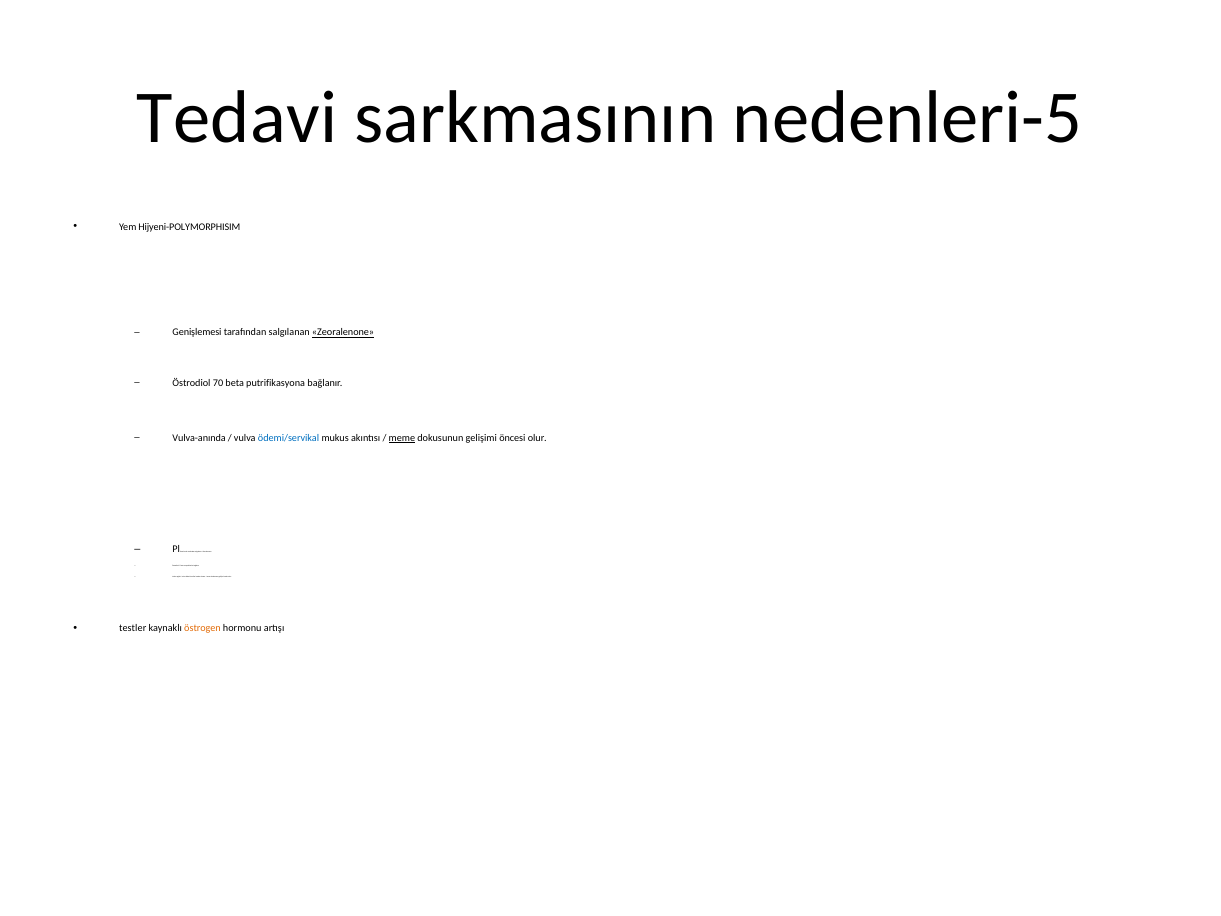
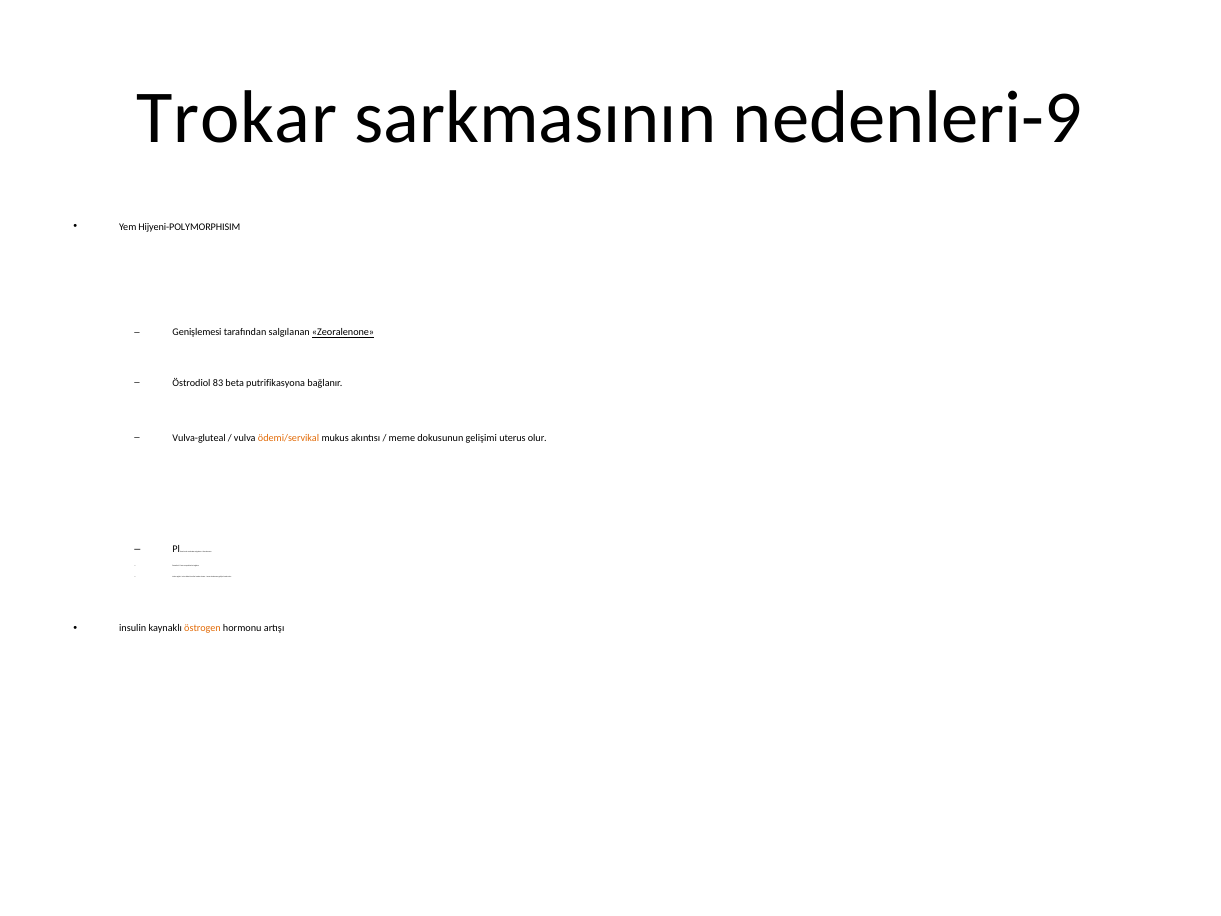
Tedavi: Tedavi -> Trokar
nedenleri-5: nedenleri-5 -> nedenleri-9
70: 70 -> 83
Vulva-anında: Vulva-anında -> Vulva-gluteal
ödemi/servikal at (289, 438) colour: blue -> orange
meme at (402, 438) underline: present -> none
öncesi: öncesi -> uterus
testler: testler -> insulin
